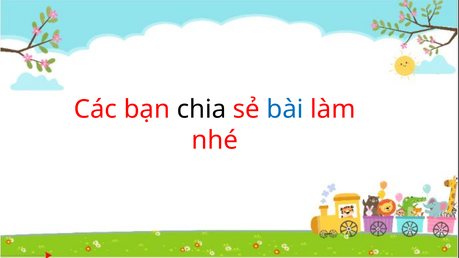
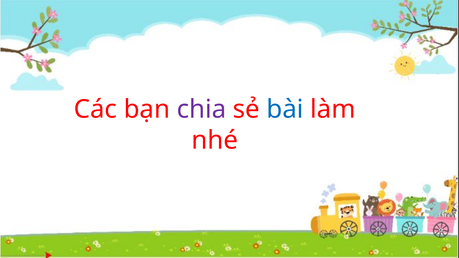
chia colour: black -> purple
